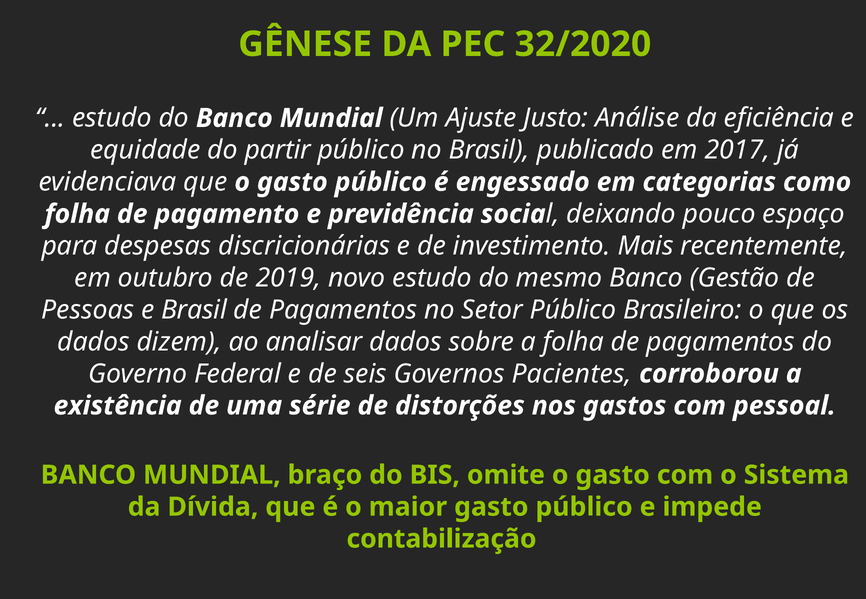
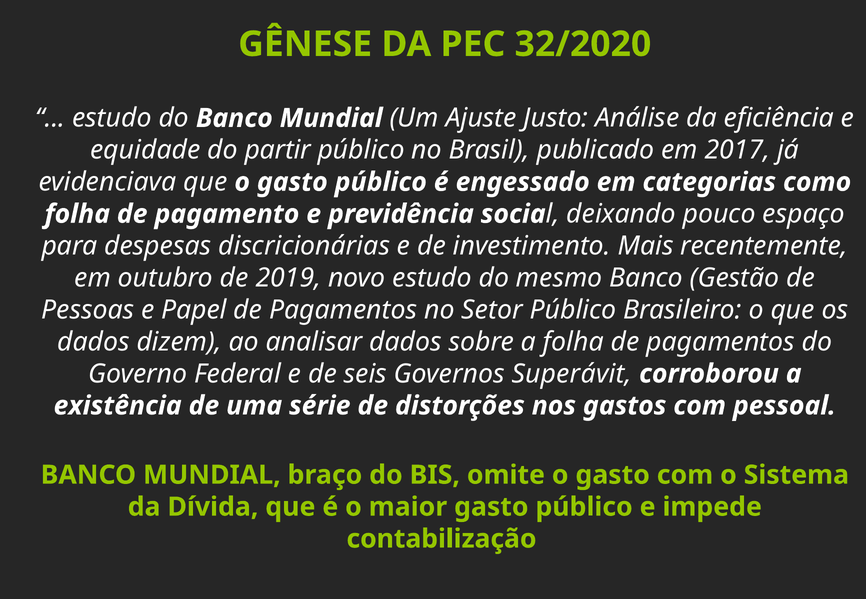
e Brasil: Brasil -> Papel
Pacientes: Pacientes -> Superávit
